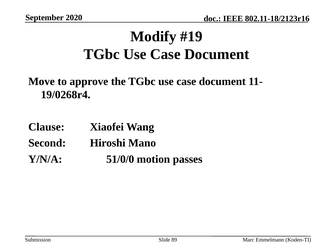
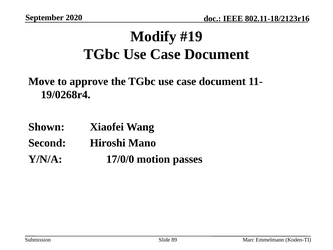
Clause: Clause -> Shown
51/0/0: 51/0/0 -> 17/0/0
